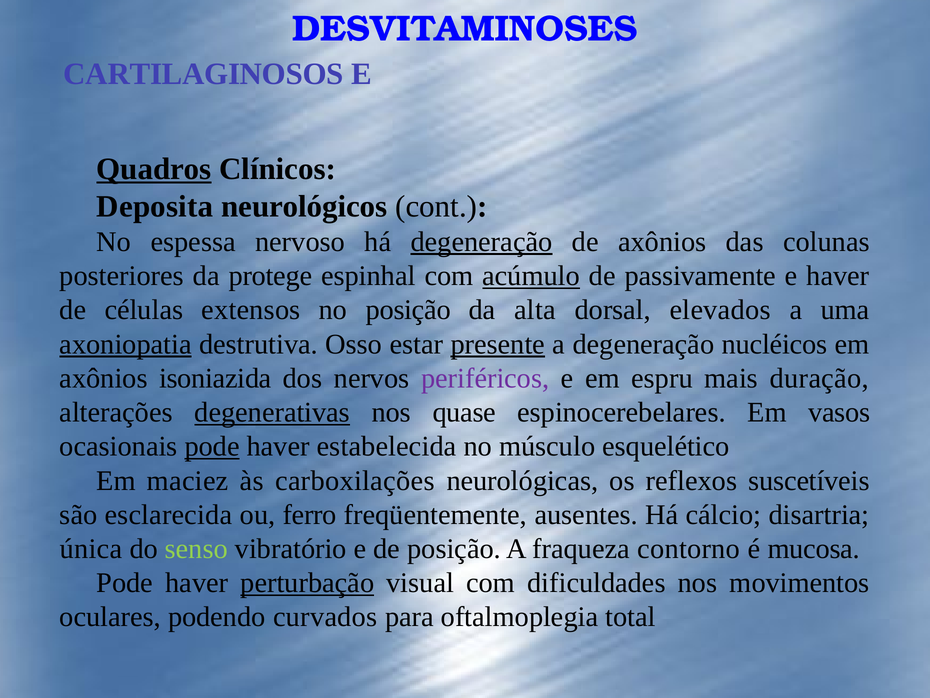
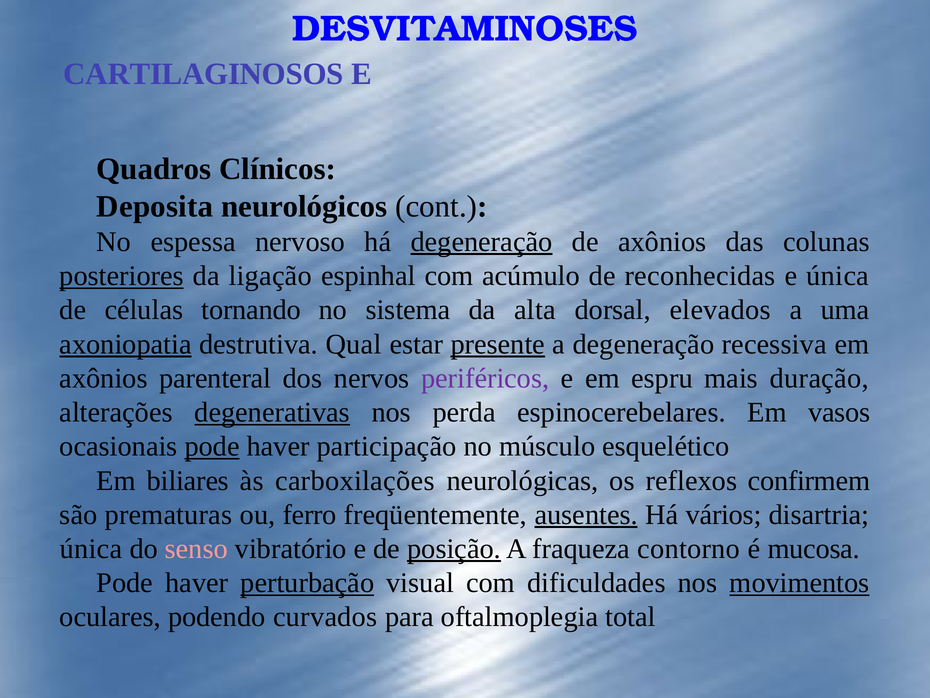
Quadros underline: present -> none
posteriores underline: none -> present
protege: protege -> ligação
acúmulo underline: present -> none
passivamente: passivamente -> reconhecidas
e haver: haver -> única
extensos: extensos -> tornando
no posição: posição -> sistema
Osso: Osso -> Qual
nucléicos: nucléicos -> recessiva
isoniazida: isoniazida -> parenteral
quase: quase -> perda
estabelecida: estabelecida -> participação
maciez: maciez -> biliares
suscetíveis: suscetíveis -> confirmem
esclarecida: esclarecida -> prematuras
ausentes underline: none -> present
cálcio: cálcio -> vários
senso colour: light green -> pink
posição at (454, 548) underline: none -> present
movimentos underline: none -> present
